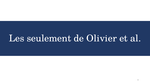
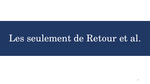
Olivier: Olivier -> Retour
